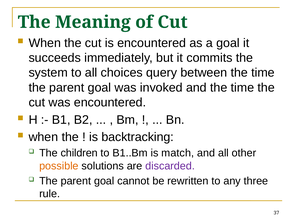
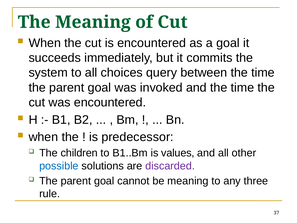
backtracking: backtracking -> predecessor
match: match -> values
possible colour: orange -> blue
be rewritten: rewritten -> meaning
